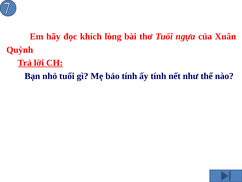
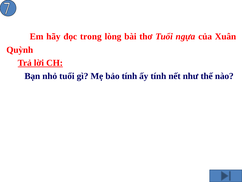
khích: khích -> trong
